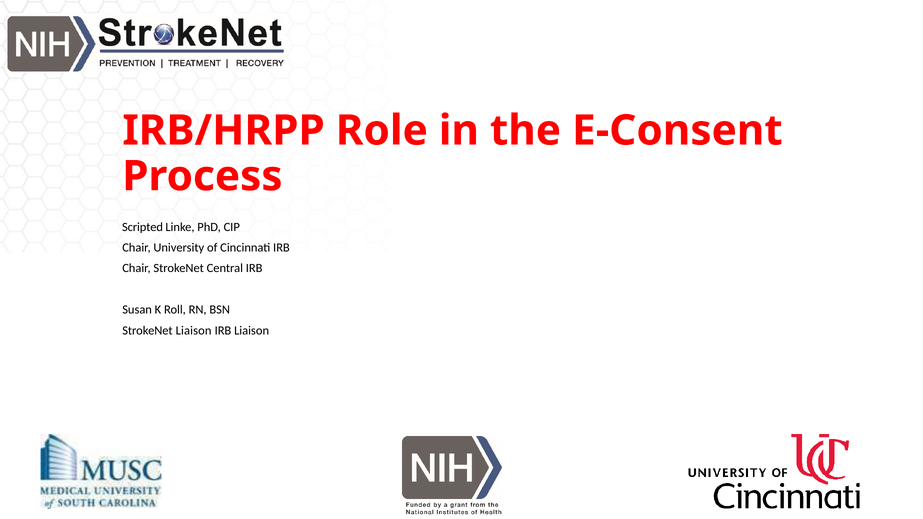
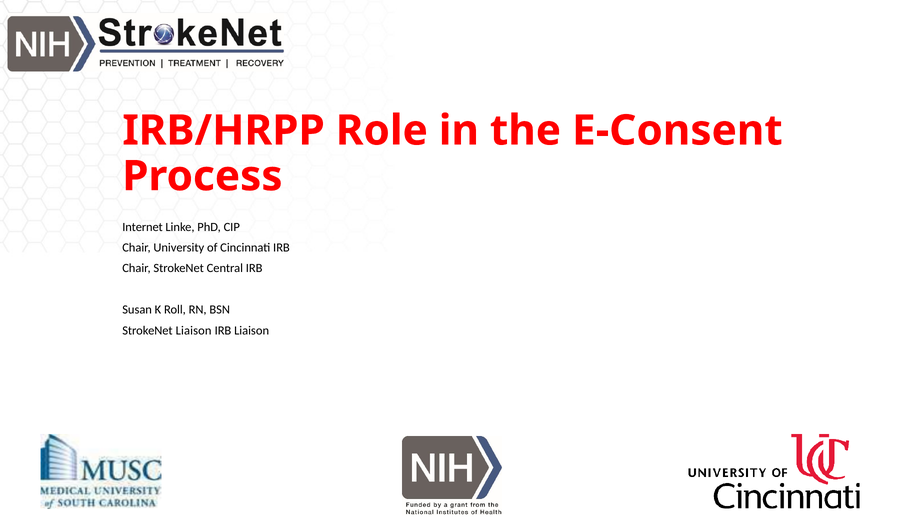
Scripted: Scripted -> Internet
